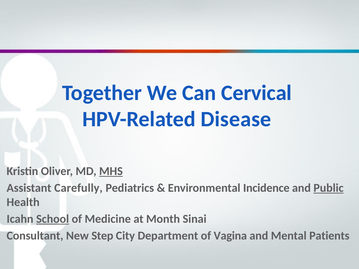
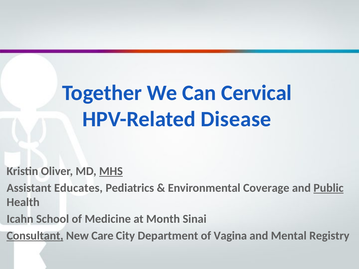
Carefully: Carefully -> Educates
Incidence: Incidence -> Coverage
School underline: present -> none
Consultant underline: none -> present
Step: Step -> Care
Patients: Patients -> Registry
